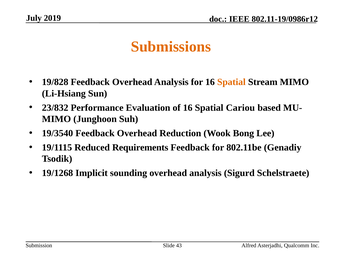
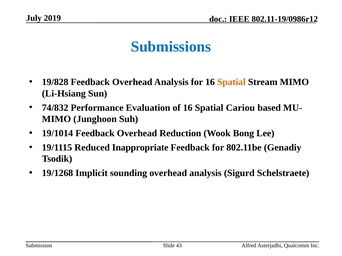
Submissions colour: orange -> blue
23/832: 23/832 -> 74/832
19/3540: 19/3540 -> 19/1014
Requirements: Requirements -> Inappropriate
